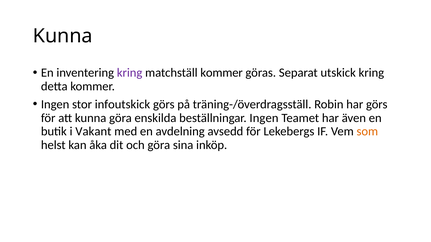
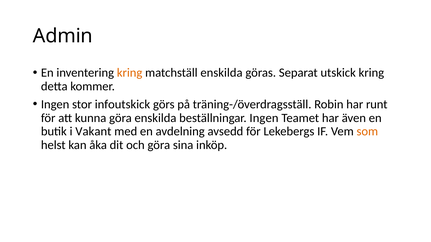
Kunna at (63, 36): Kunna -> Admin
kring at (130, 73) colour: purple -> orange
matchställ kommer: kommer -> enskilda
har görs: görs -> runt
